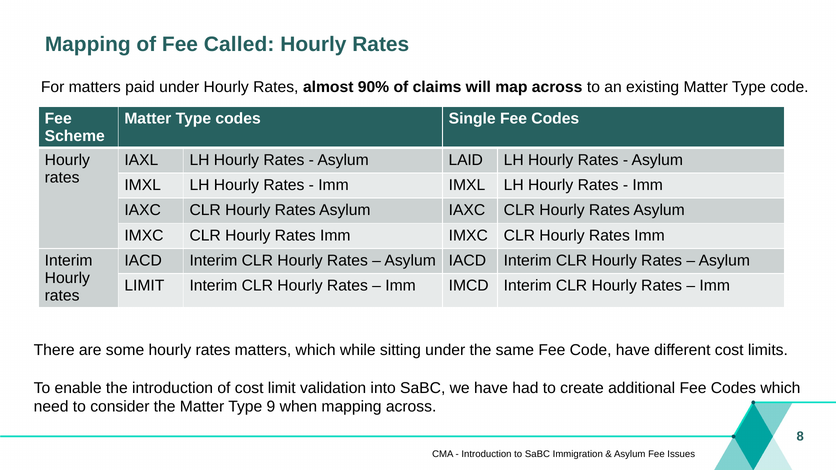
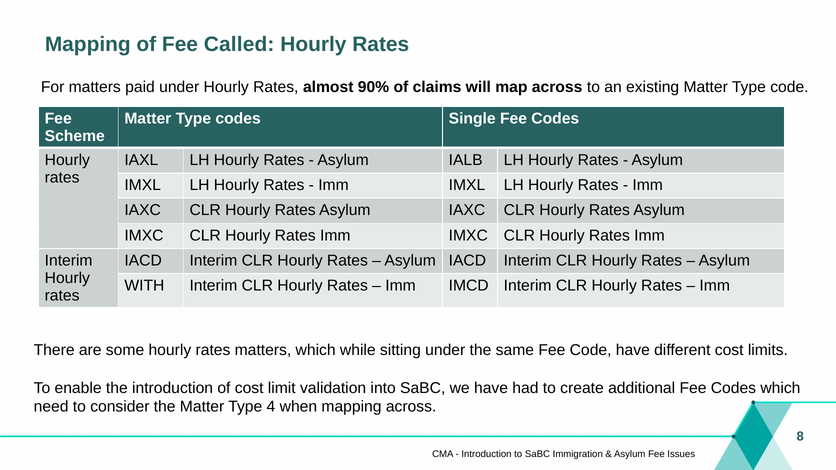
LAID: LAID -> IALB
LIMIT at (144, 286): LIMIT -> WITH
9: 9 -> 4
